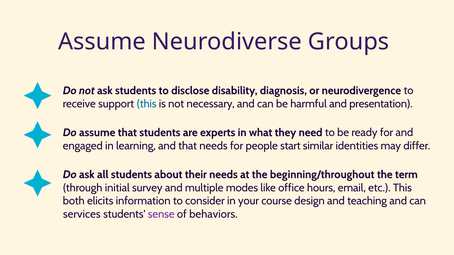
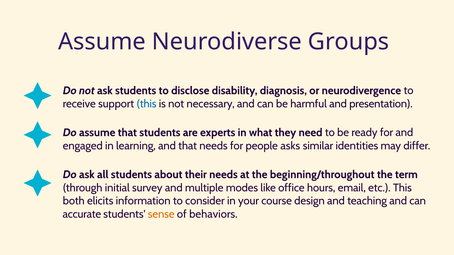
start: start -> asks
services: services -> accurate
sense colour: purple -> orange
